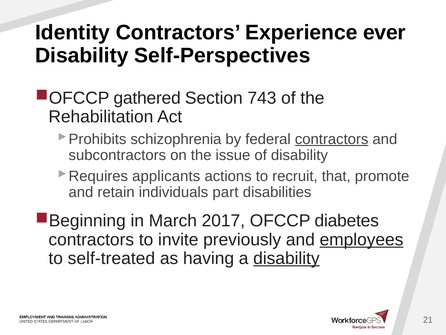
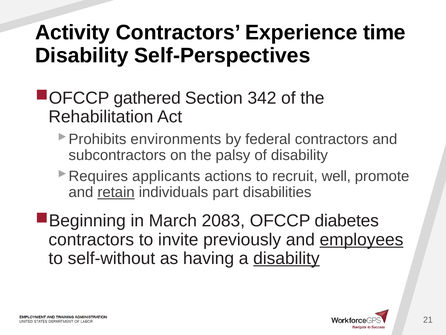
Identity: Identity -> Activity
ever: ever -> time
743: 743 -> 342
schizophrenia: schizophrenia -> environments
contractors at (332, 139) underline: present -> none
issue: issue -> palsy
that: that -> well
retain underline: none -> present
2017: 2017 -> 2083
self-treated: self-treated -> self-without
